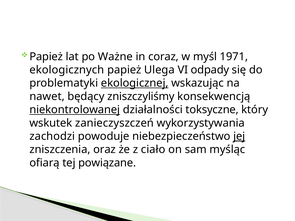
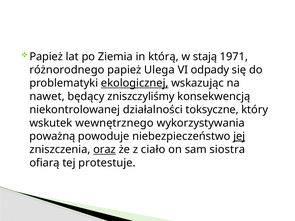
Ważne: Ważne -> Ziemia
coraz: coraz -> którą
myśl: myśl -> stają
ekologicznych: ekologicznych -> różnorodnego
niekontrolowanej underline: present -> none
zanieczyszczeń: zanieczyszczeń -> wewnętrznego
zachodzi: zachodzi -> poważną
oraz underline: none -> present
myśląc: myśląc -> siostra
powiązane: powiązane -> protestuje
